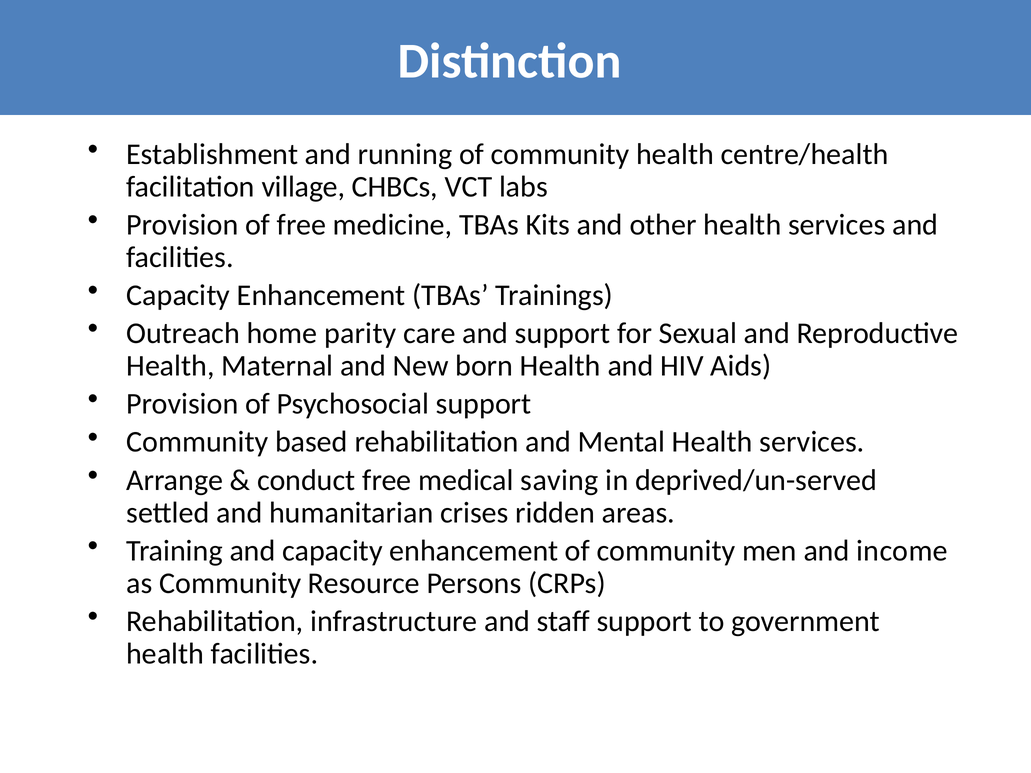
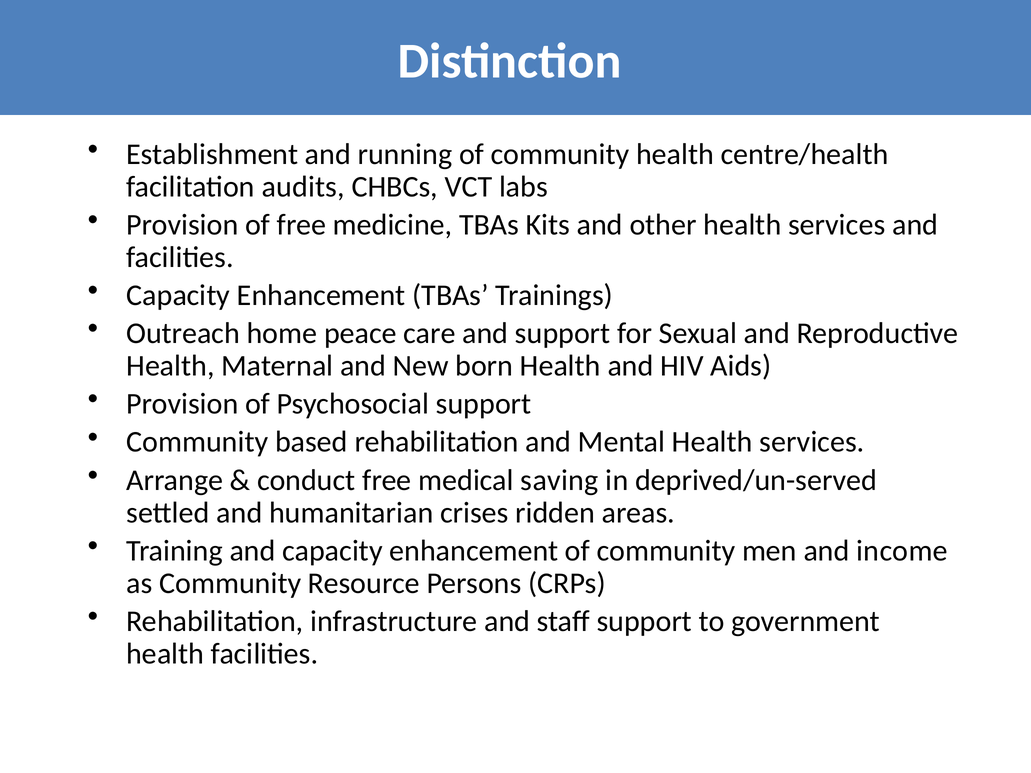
village: village -> audits
parity: parity -> peace
